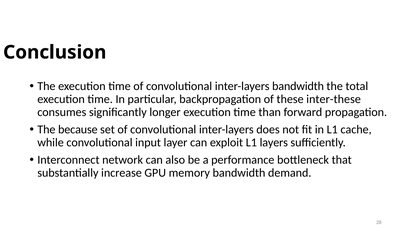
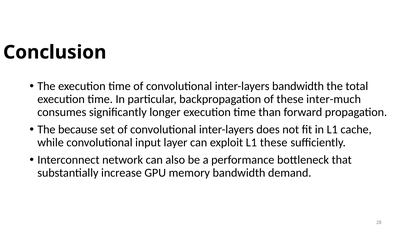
inter-these: inter-these -> inter-much
L1 layers: layers -> these
